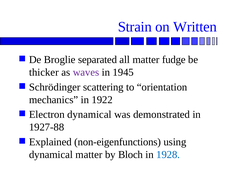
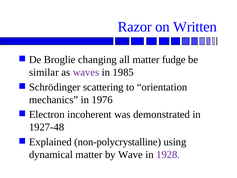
Strain: Strain -> Razor
separated: separated -> changing
thicker: thicker -> similar
1945: 1945 -> 1985
1922: 1922 -> 1976
Electron dynamical: dynamical -> incoherent
1927-88: 1927-88 -> 1927-48
non-eigenfunctions: non-eigenfunctions -> non-polycrystalline
Bloch: Bloch -> Wave
1928 colour: blue -> purple
